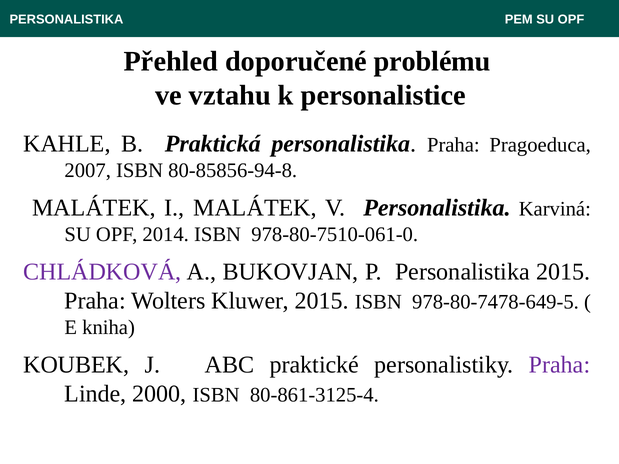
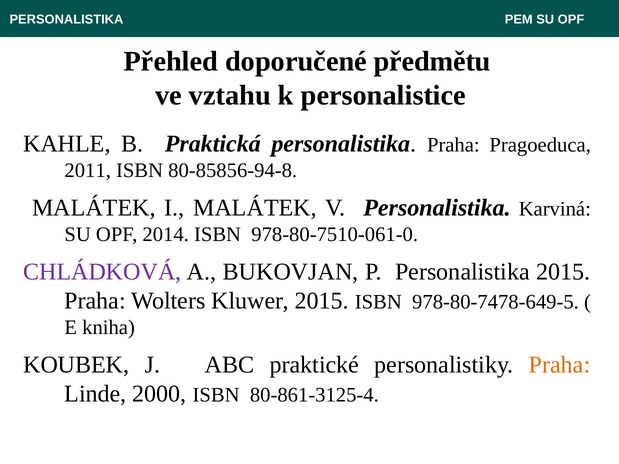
problému: problému -> předmětu
2007: 2007 -> 2011
Praha at (560, 365) colour: purple -> orange
